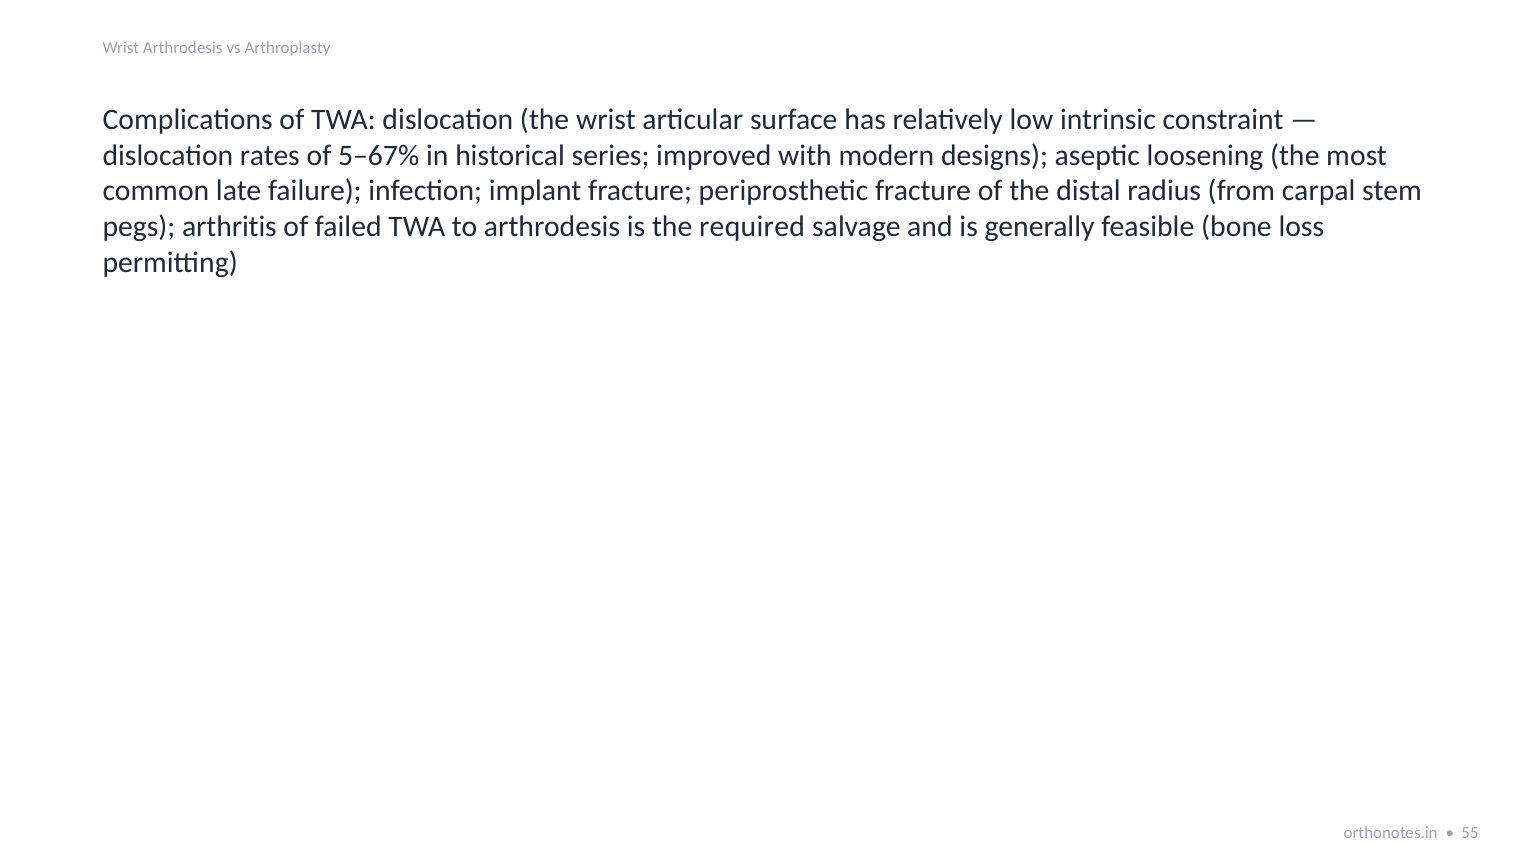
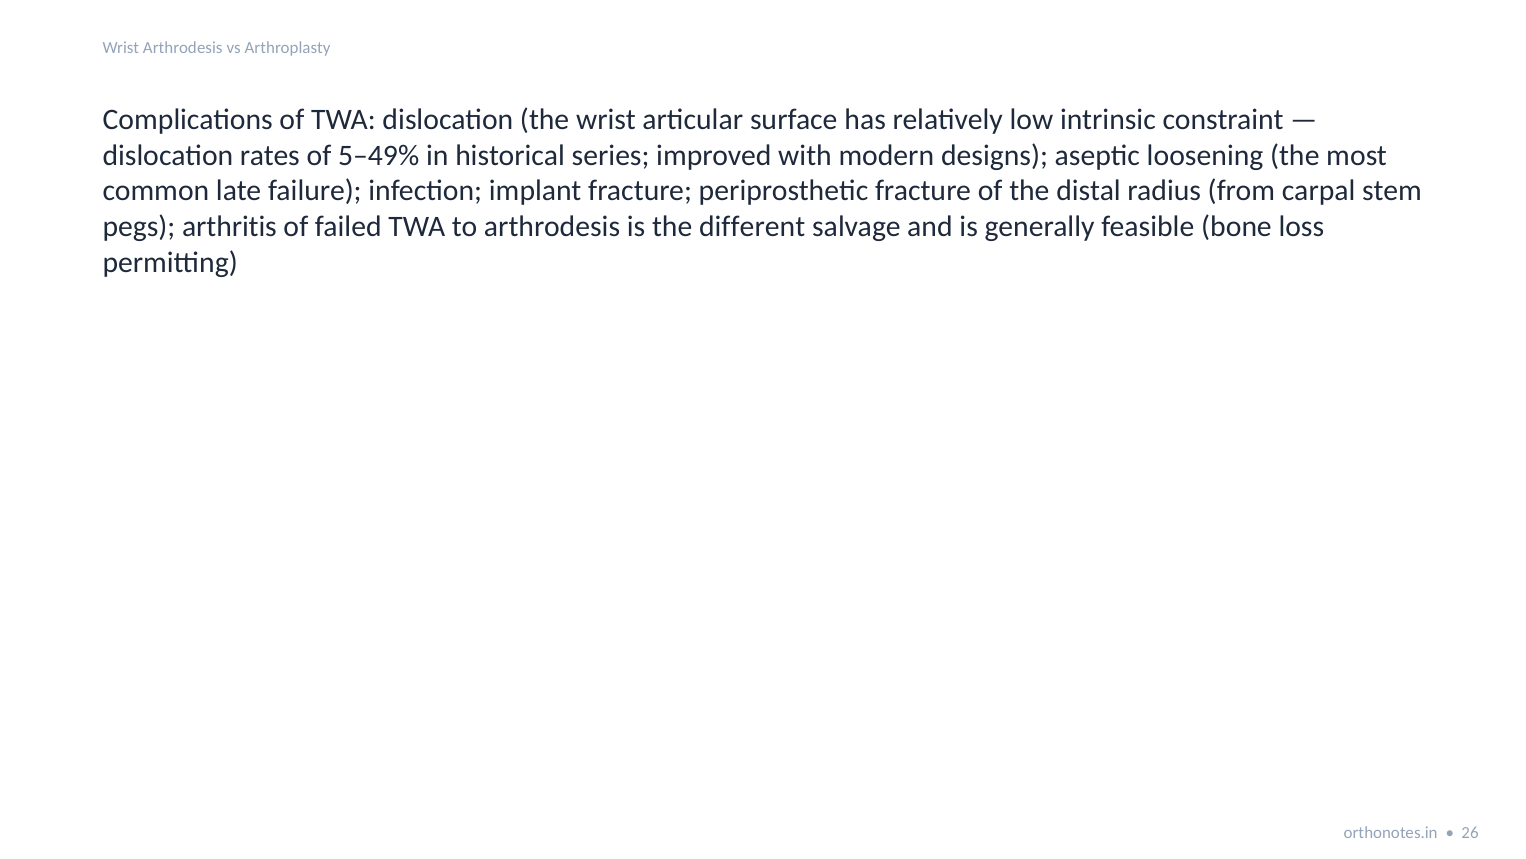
5–67%: 5–67% -> 5–49%
required: required -> different
55: 55 -> 26
